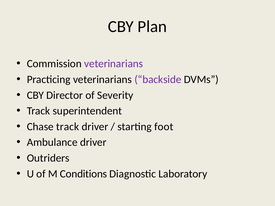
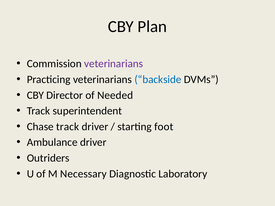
backside colour: purple -> blue
Severity: Severity -> Needed
Conditions: Conditions -> Necessary
